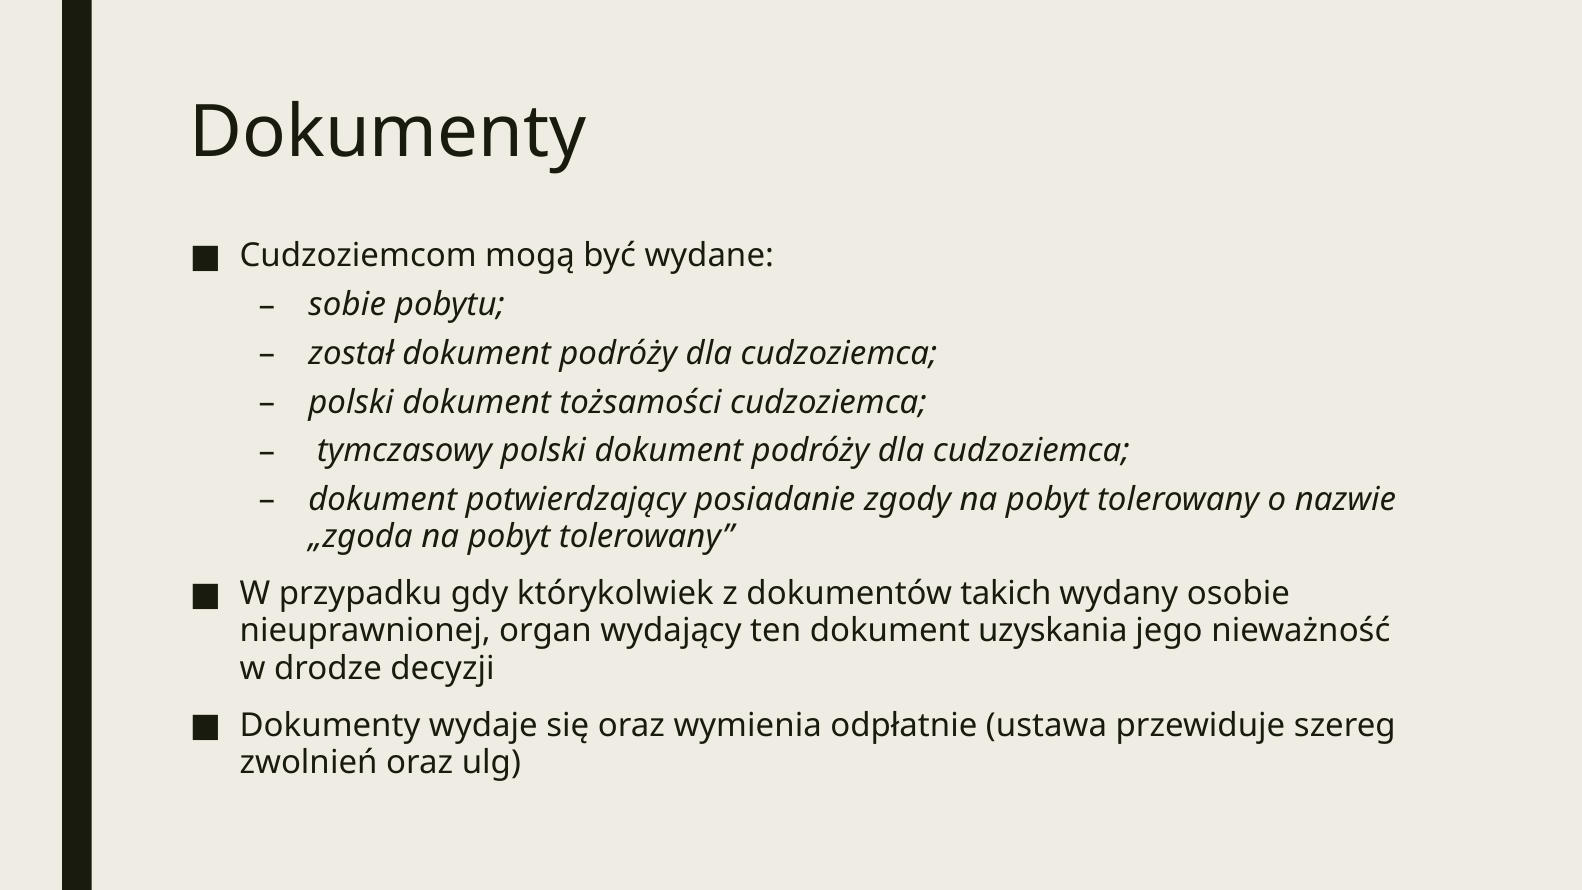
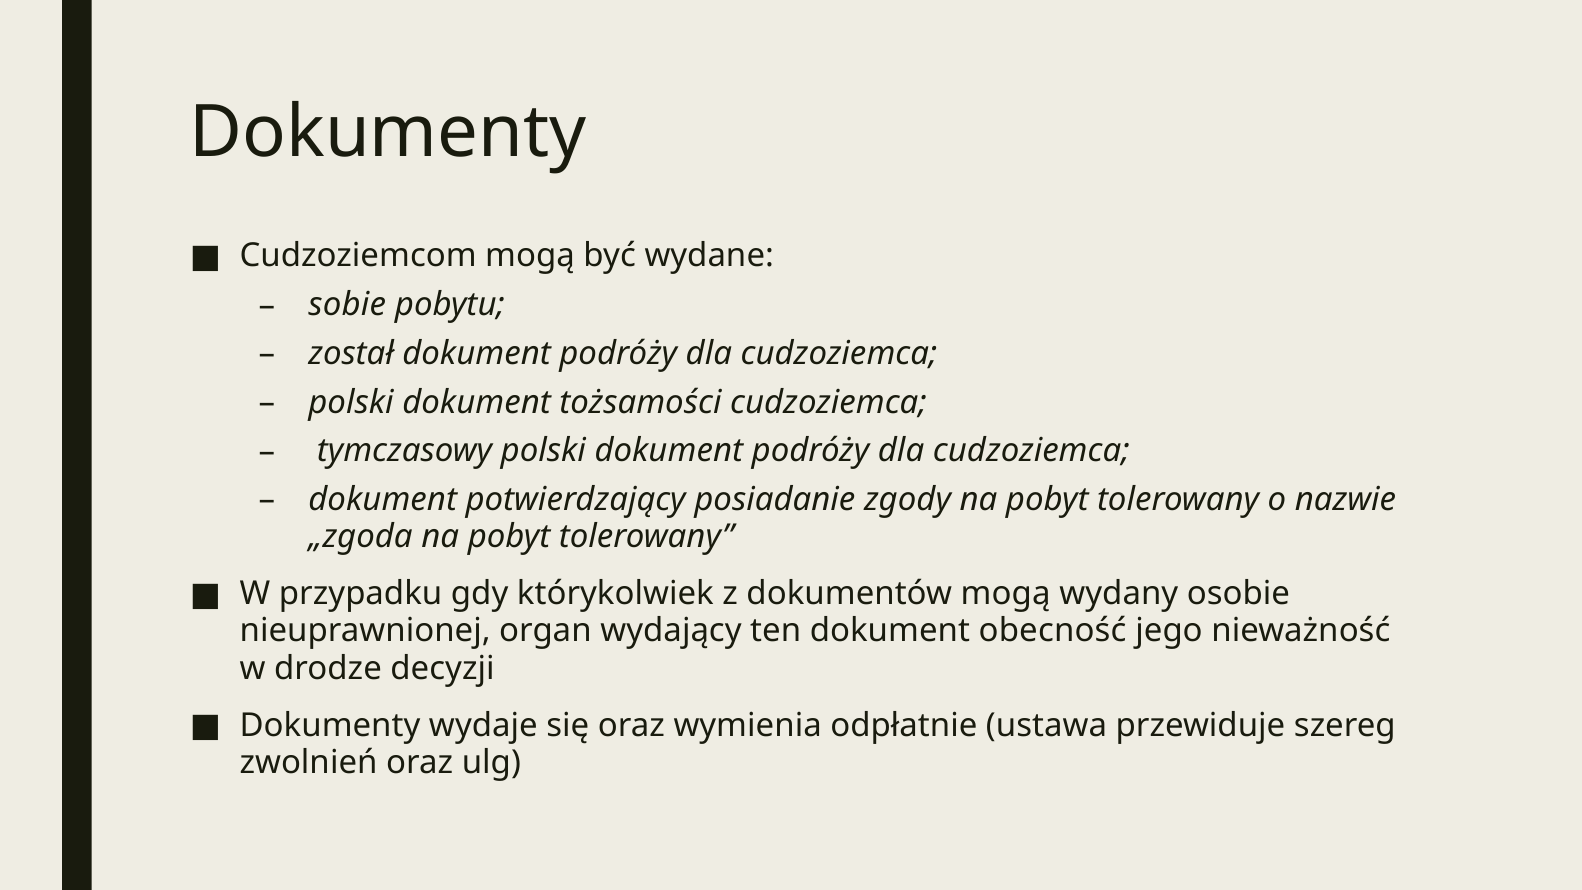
dokumentów takich: takich -> mogą
uzyskania: uzyskania -> obecność
